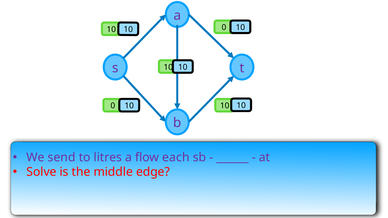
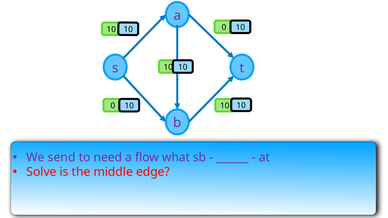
litres: litres -> need
each: each -> what
